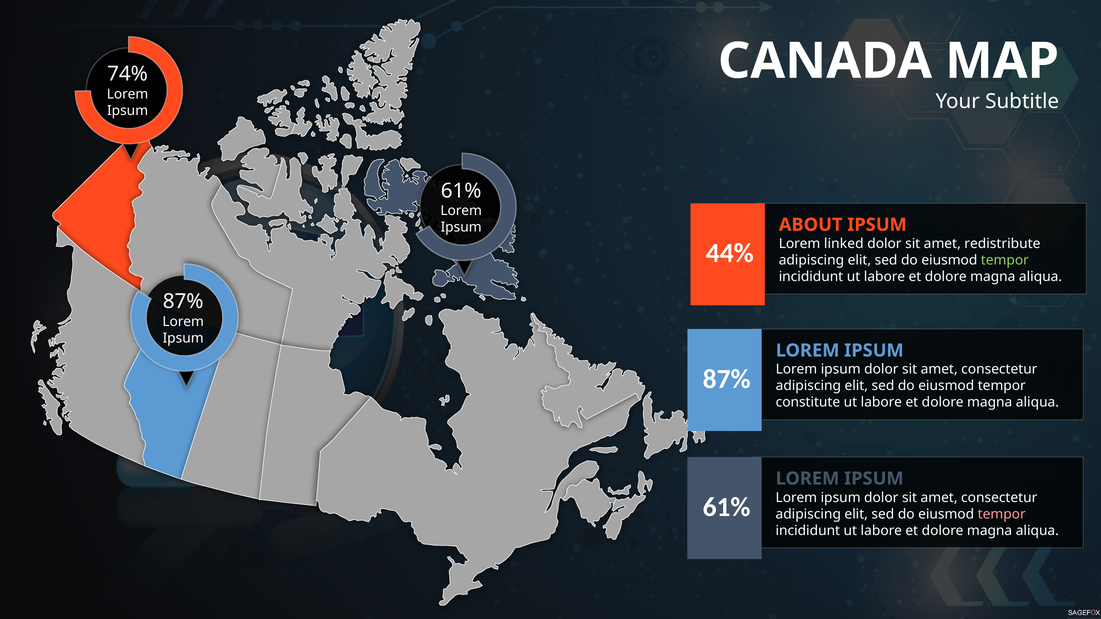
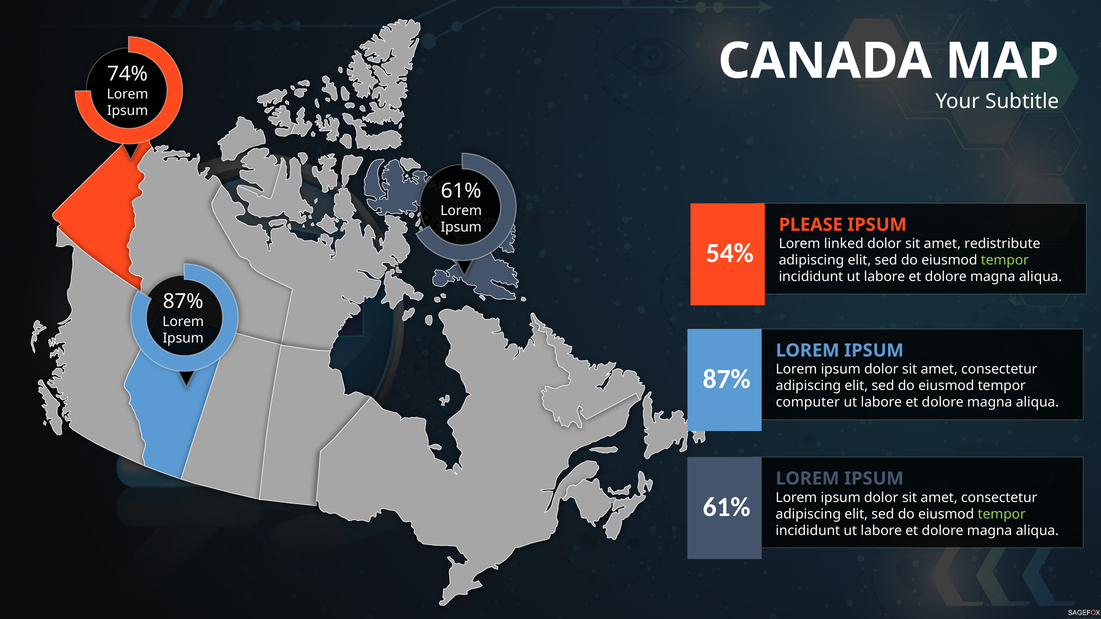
ABOUT: ABOUT -> PLEASE
44%: 44% -> 54%
constitute: constitute -> computer
tempor at (1002, 514) colour: pink -> light green
